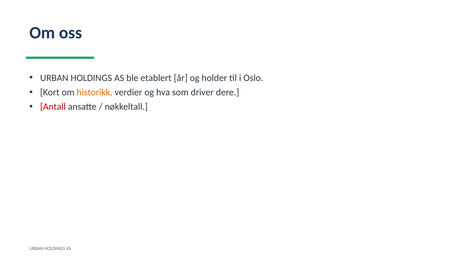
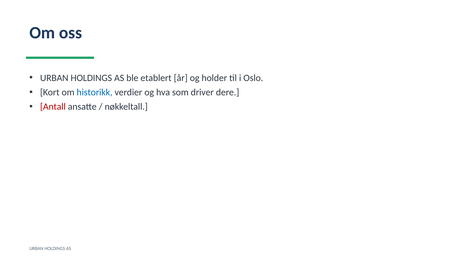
historikk colour: orange -> blue
